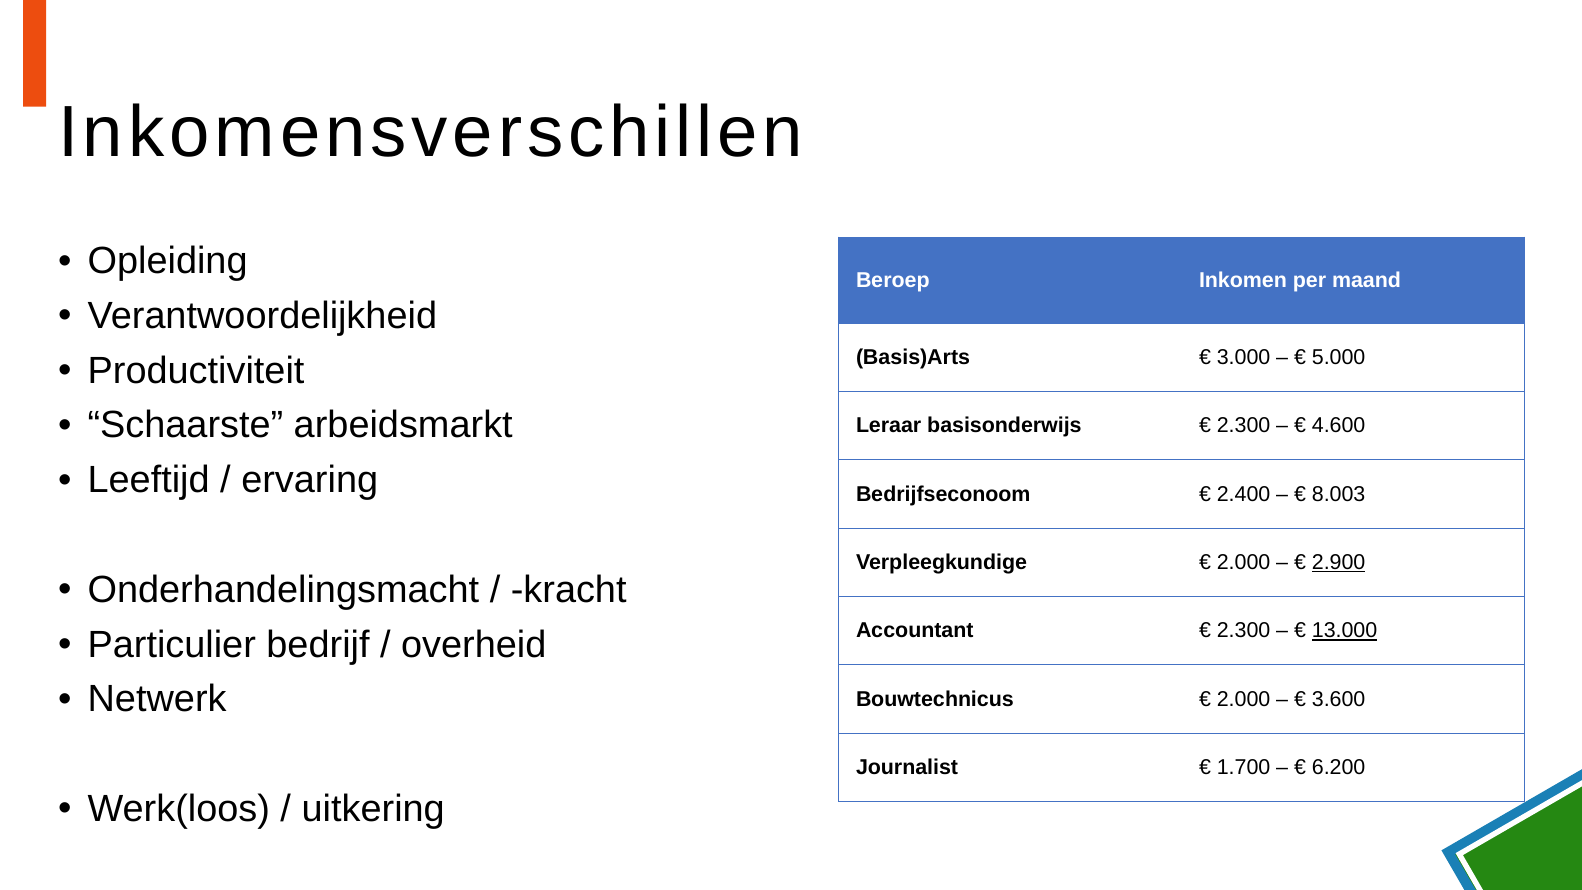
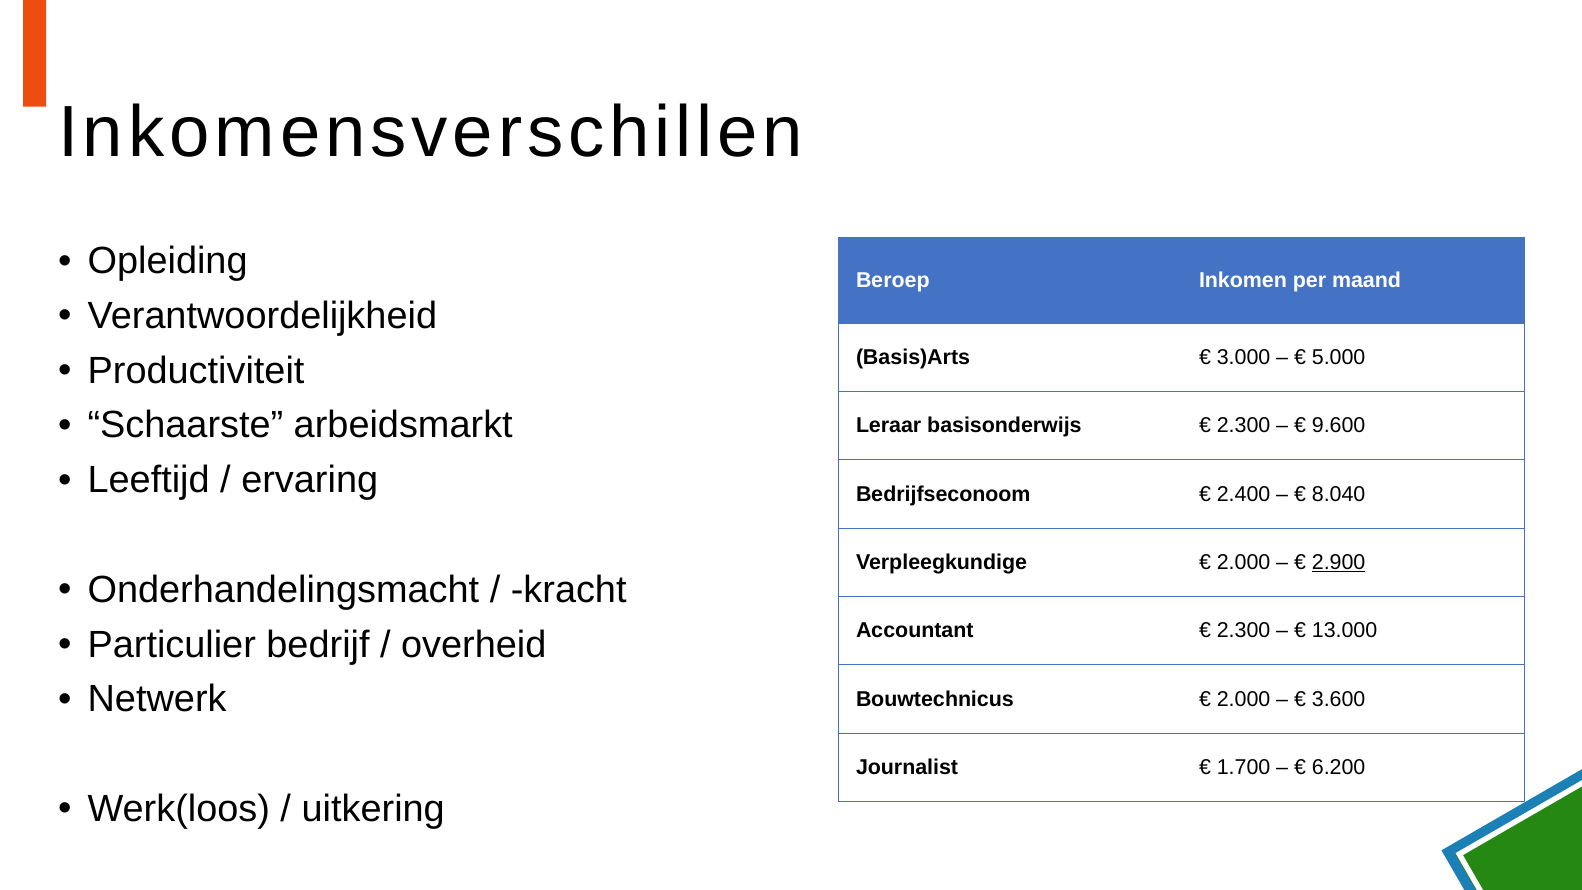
4.600: 4.600 -> 9.600
8.003: 8.003 -> 8.040
13.000 underline: present -> none
